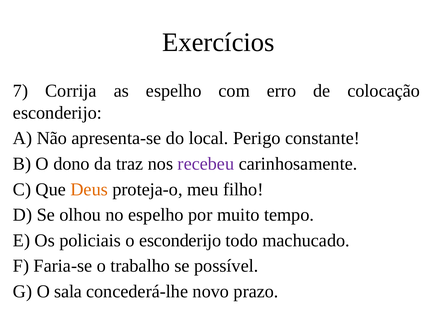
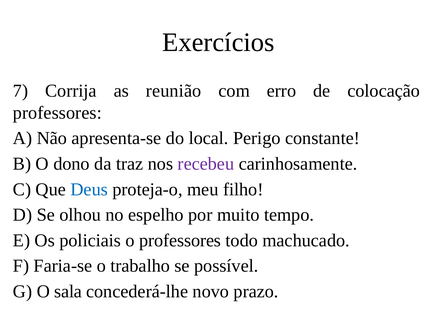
as espelho: espelho -> reunião
esconderijo at (57, 113): esconderijo -> professores
Deus colour: orange -> blue
o esconderijo: esconderijo -> professores
